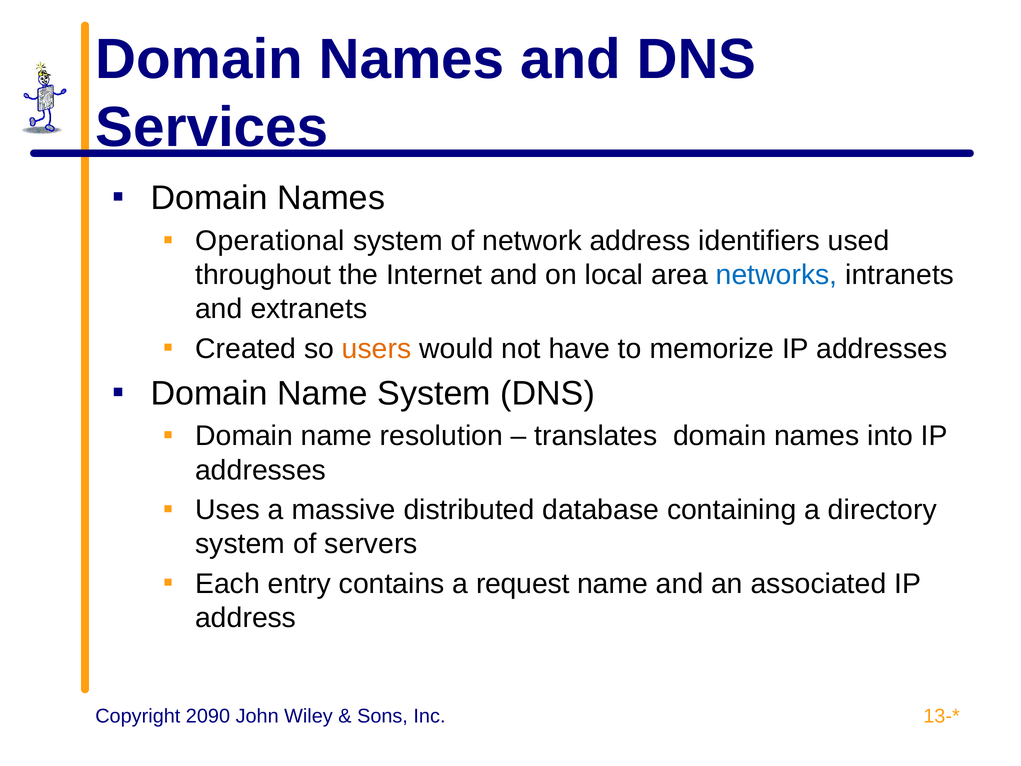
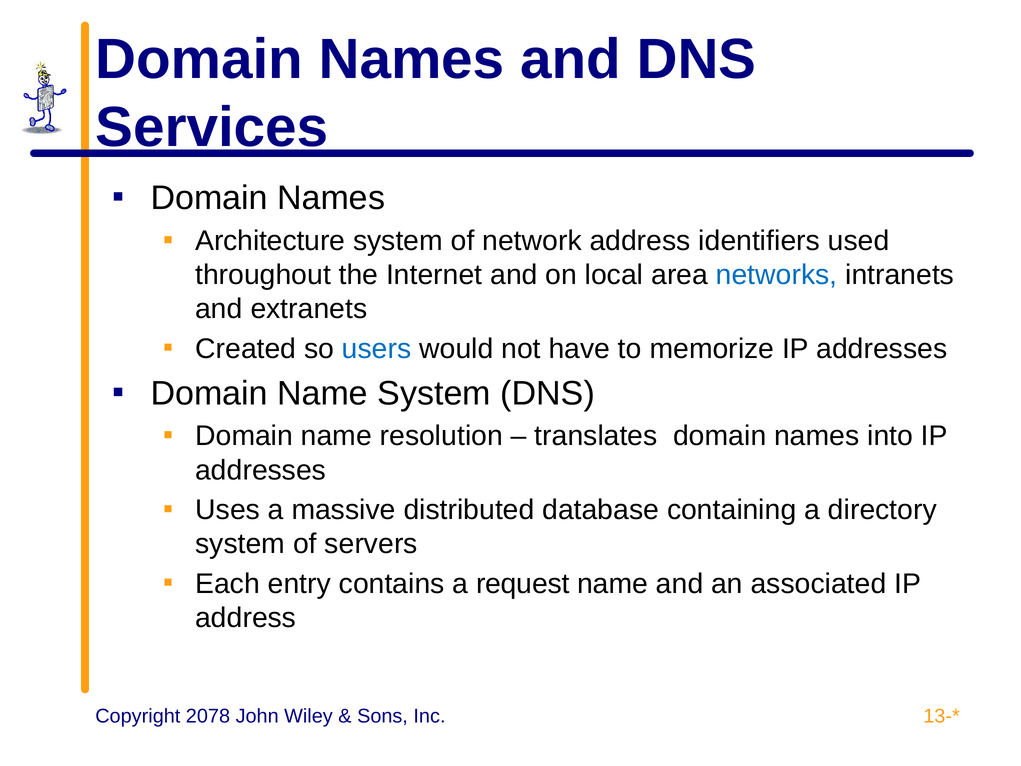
Operational: Operational -> Architecture
users colour: orange -> blue
2090: 2090 -> 2078
